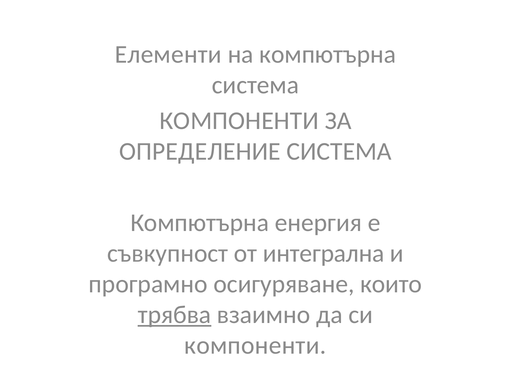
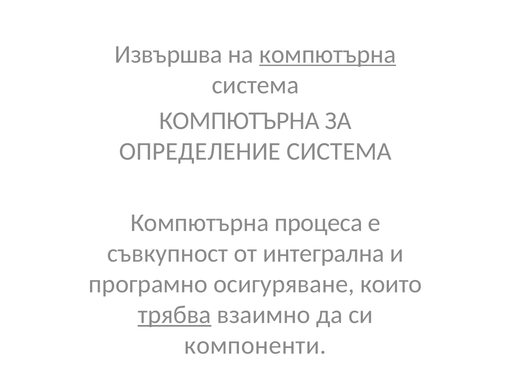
Елементи: Елементи -> Извършва
компютърна at (328, 54) underline: none -> present
КОМПОНЕНТИ at (239, 121): КОМПОНЕНТИ -> КОМПЮТЪРНА
енергия: енергия -> процеса
